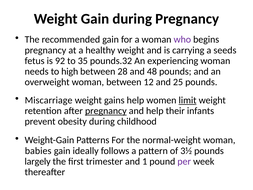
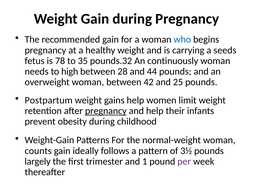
who colour: purple -> blue
92: 92 -> 78
experiencing: experiencing -> continuously
48: 48 -> 44
12: 12 -> 42
Miscarriage: Miscarriage -> Postpartum
limit underline: present -> none
babies: babies -> counts
